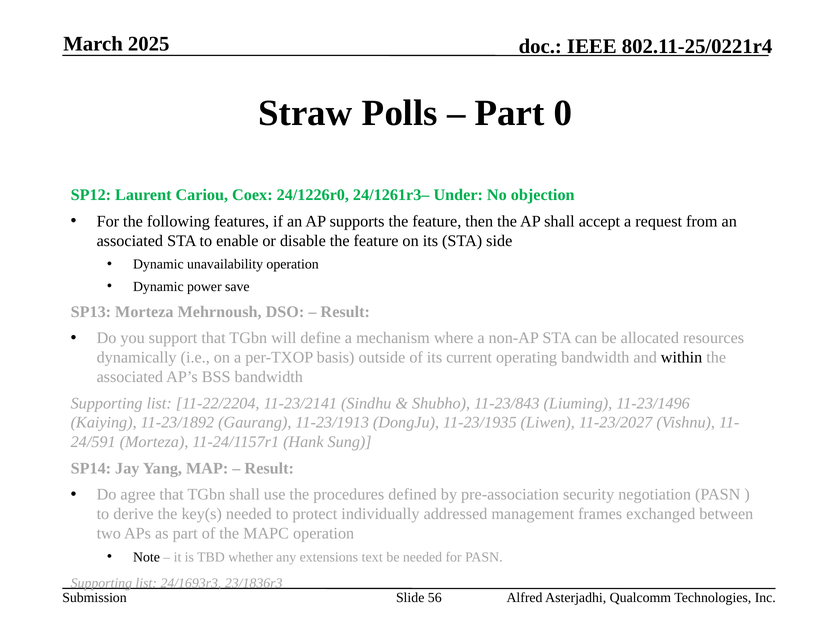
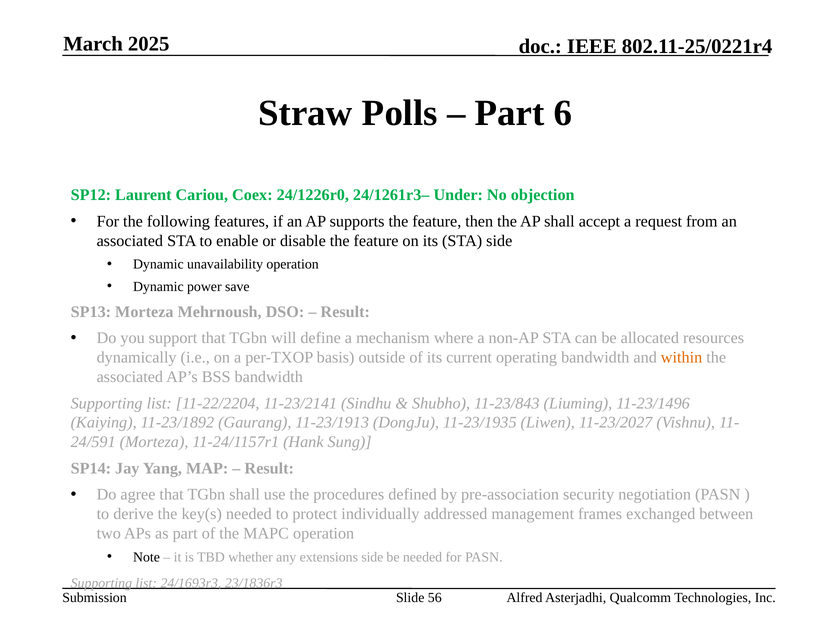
0: 0 -> 6
within colour: black -> orange
extensions text: text -> side
